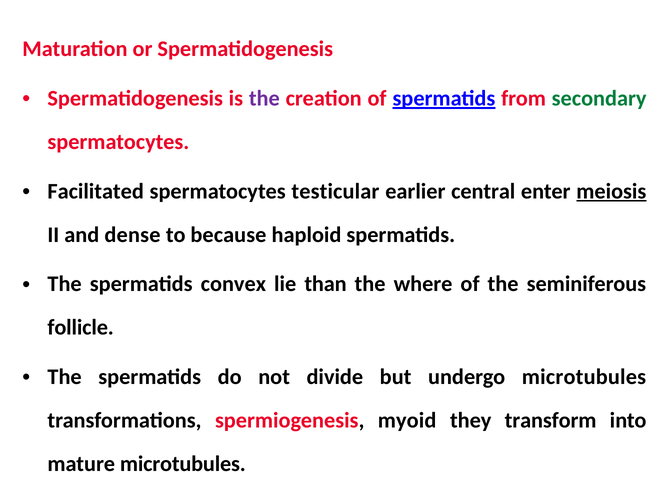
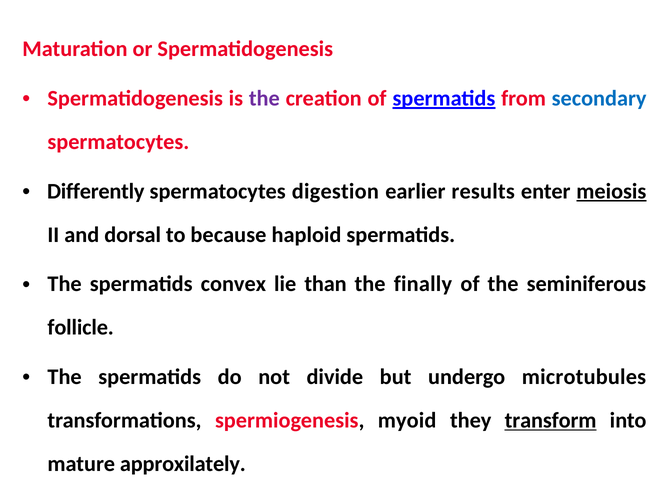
secondary colour: green -> blue
Facilitated: Facilitated -> Differently
testicular: testicular -> digestion
central: central -> results
dense: dense -> dorsal
where: where -> finally
transform underline: none -> present
mature microtubules: microtubules -> approxilately
